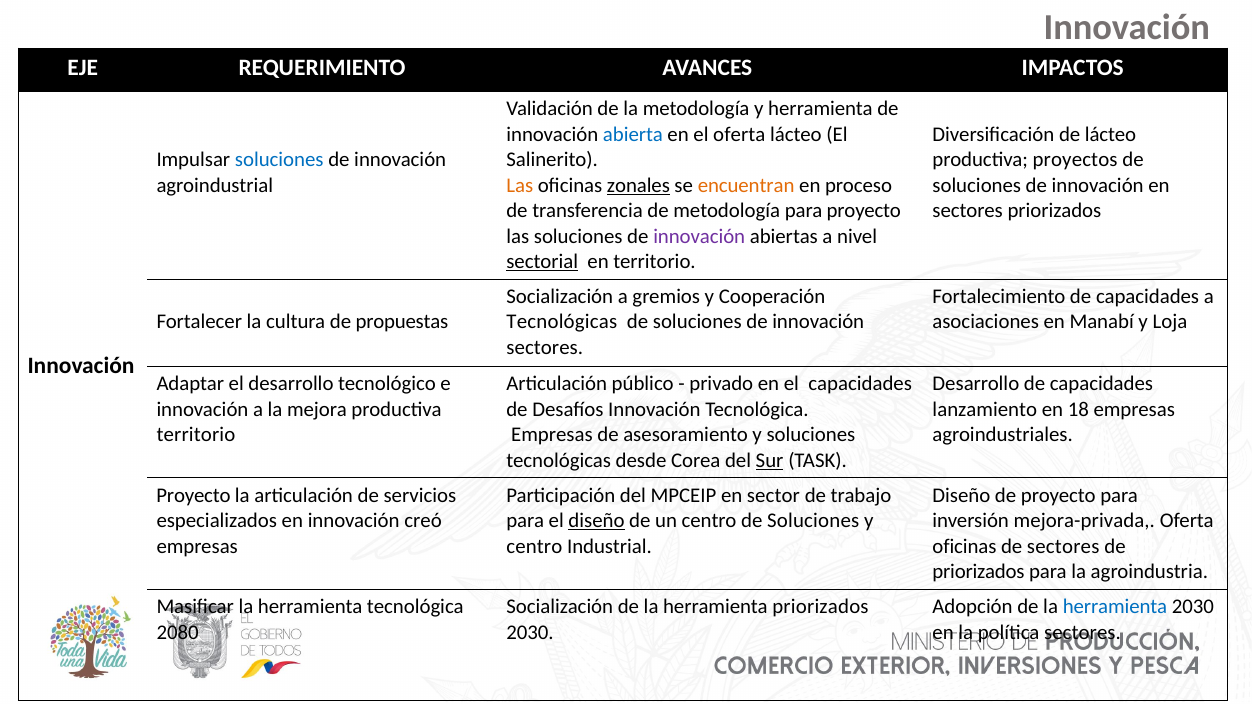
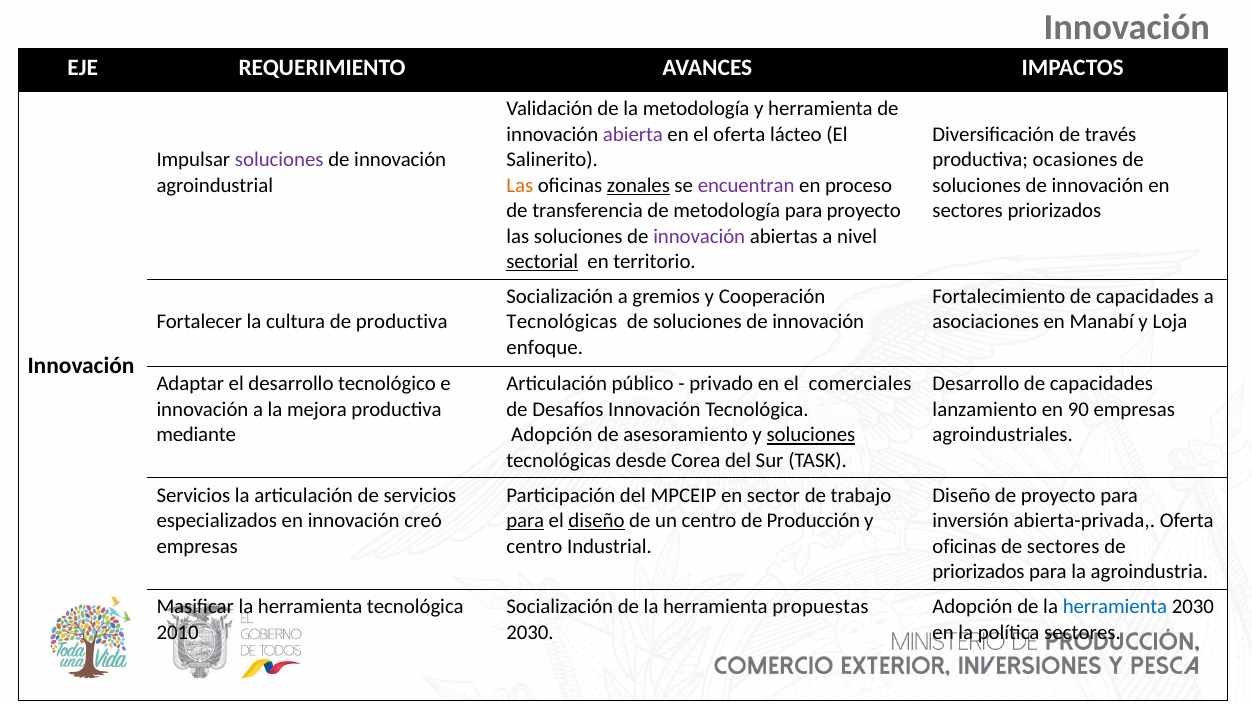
abierta colour: blue -> purple
de lácteo: lácteo -> través
soluciones at (279, 160) colour: blue -> purple
proyectos: proyectos -> ocasiones
encuentran colour: orange -> purple
de propuestas: propuestas -> productiva
sectores at (545, 348): sectores -> enfoque
el capacidades: capacidades -> comerciales
18: 18 -> 90
territorio at (196, 435): territorio -> mediante
Empresas at (552, 435): Empresas -> Adopción
soluciones at (811, 435) underline: none -> present
Sur underline: present -> none
Proyecto at (193, 496): Proyecto -> Servicios
para at (525, 521) underline: none -> present
centro de Soluciones: Soluciones -> Producción
mejora-privada: mejora-privada -> abierta-privada
herramienta priorizados: priorizados -> propuestas
2080: 2080 -> 2010
